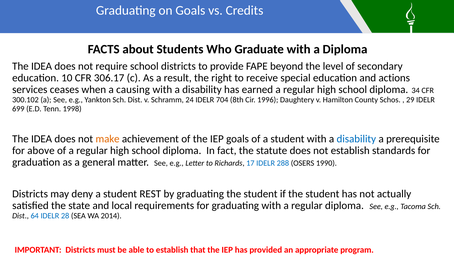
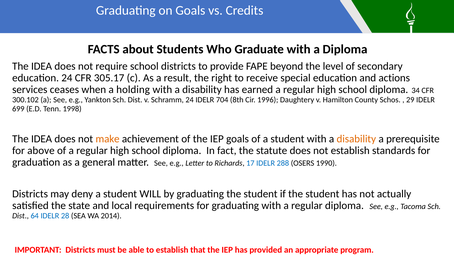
education 10: 10 -> 24
306.17: 306.17 -> 305.17
causing: causing -> holding
disability at (356, 138) colour: blue -> orange
REST: REST -> WILL
